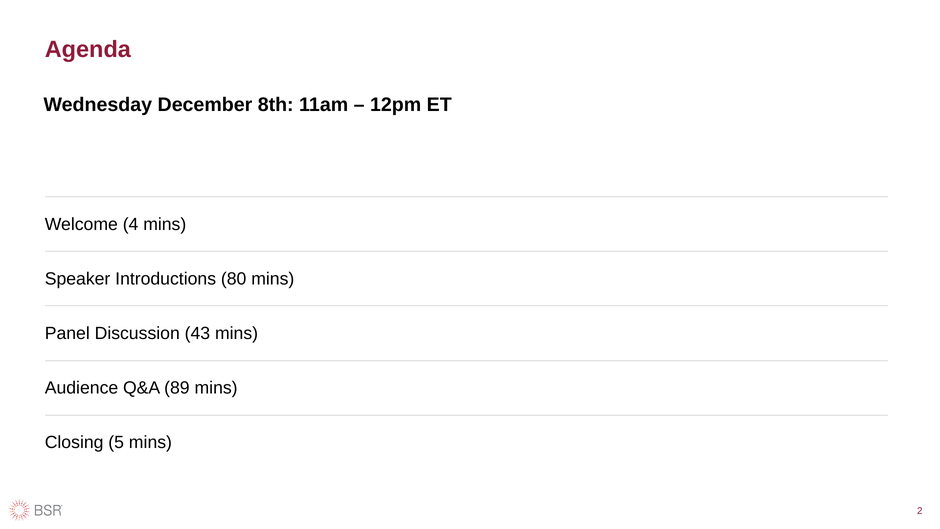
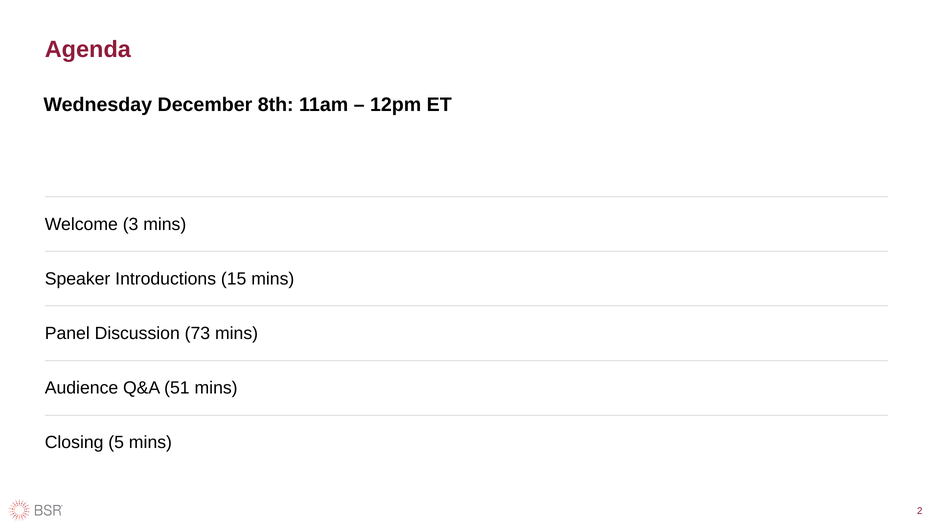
4: 4 -> 3
80: 80 -> 15
43: 43 -> 73
89: 89 -> 51
